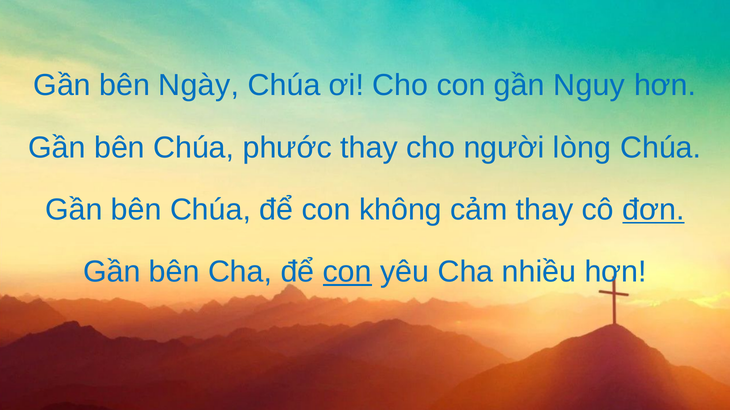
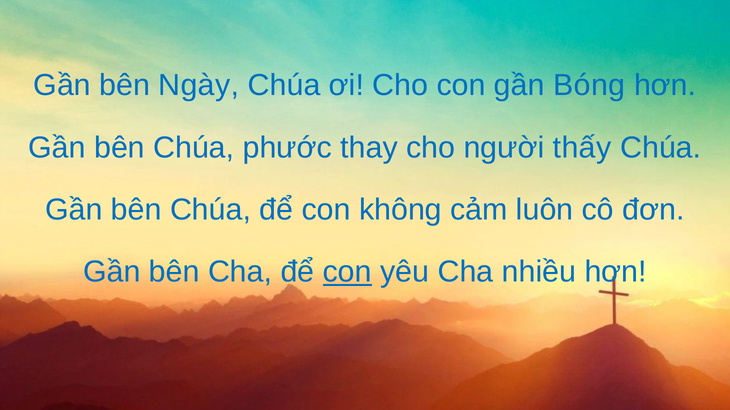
Nguy: Nguy -> Bóng
lòng: lòng -> thấy
cảm thay: thay -> luôn
đơn underline: present -> none
